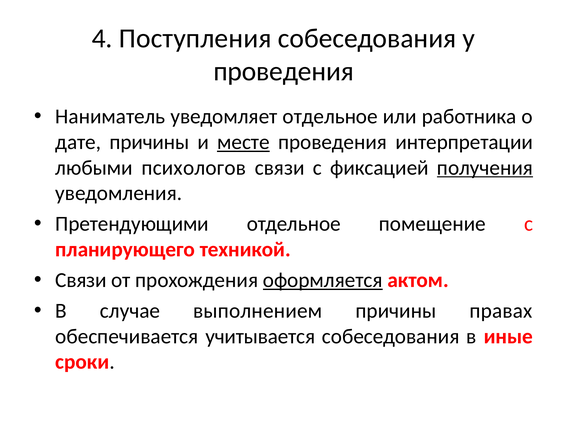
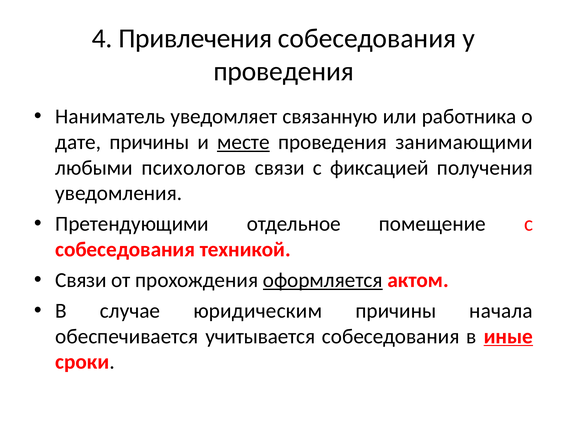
Поступления: Поступления -> Привлечения
уведомляет отдельное: отдельное -> связанную
интерпретации: интерпретации -> занимающими
получения underline: present -> none
планирующего at (125, 249): планирующего -> собеседования
выполнением: выполнением -> юридическим
правах: правах -> начала
иные underline: none -> present
